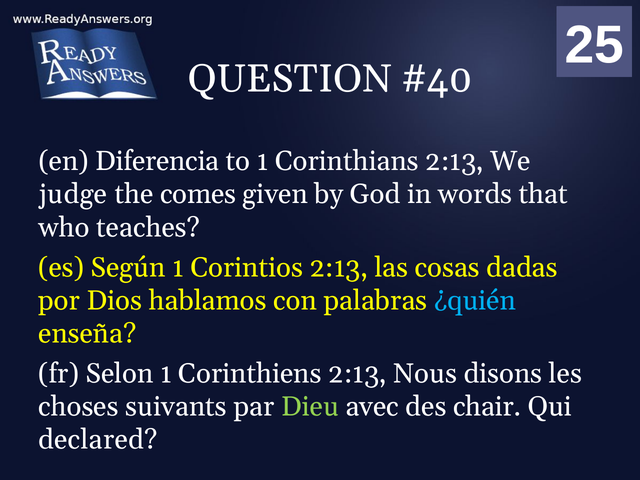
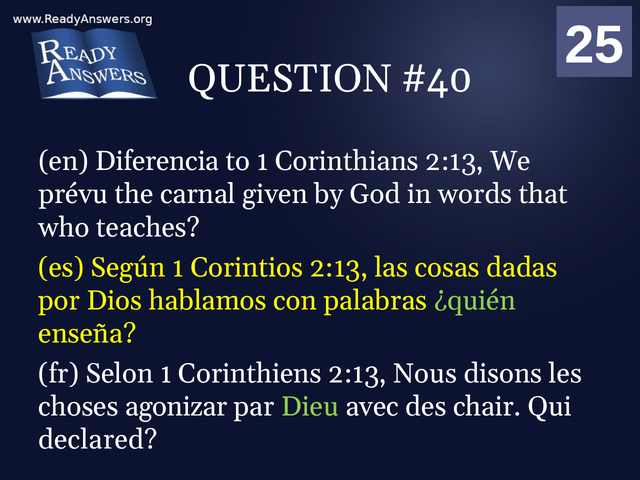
judge: judge -> prévu
comes: comes -> carnal
¿quién colour: light blue -> light green
suivants: suivants -> agonizar
